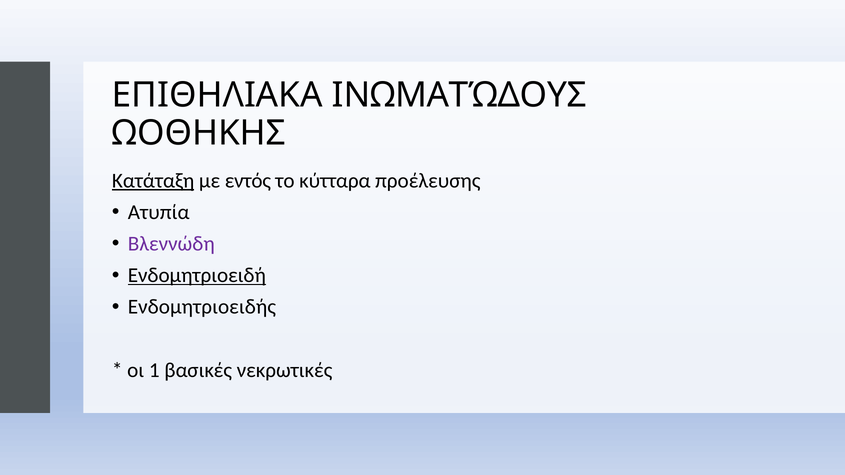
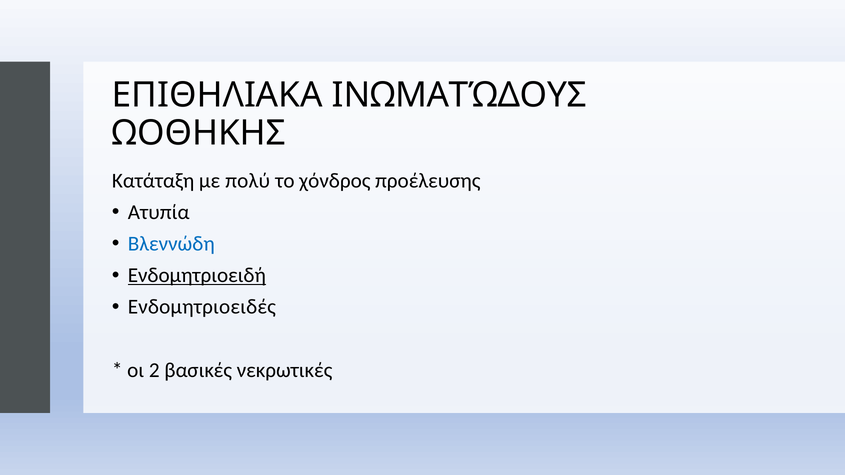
Κατάταξη underline: present -> none
εντός: εντός -> πολύ
κύτταρα: κύτταρα -> χόνδρος
Βλεννώδη colour: purple -> blue
Ενδομητριοειδής: Ενδομητριοειδής -> Ενδομητριοειδές
1: 1 -> 2
